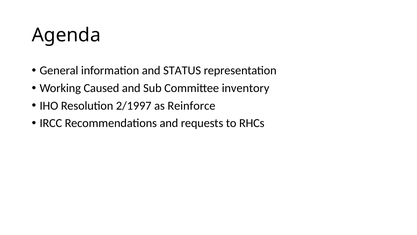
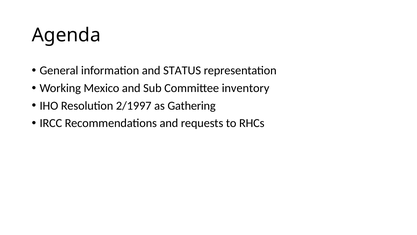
Caused: Caused -> Mexico
Reinforce: Reinforce -> Gathering
